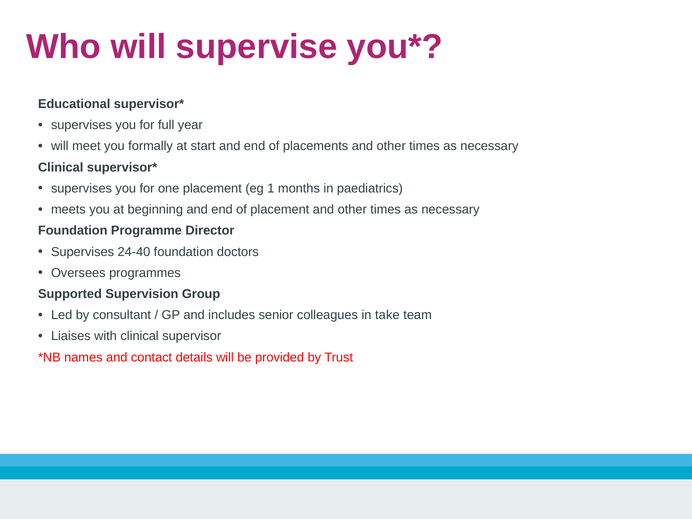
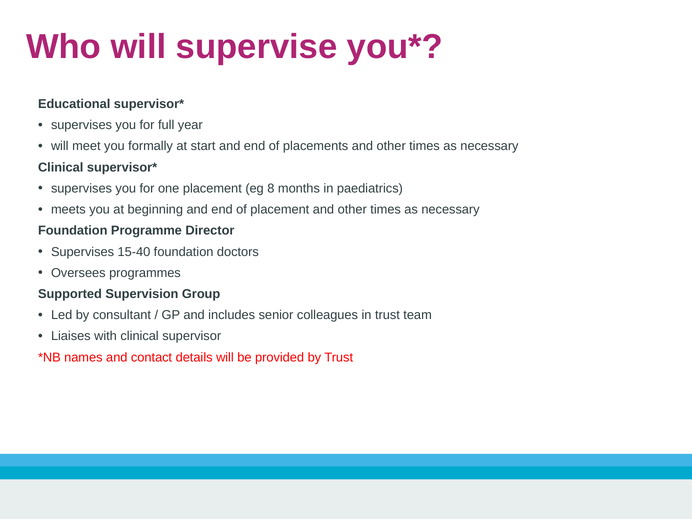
1: 1 -> 8
24-40: 24-40 -> 15-40
in take: take -> trust
